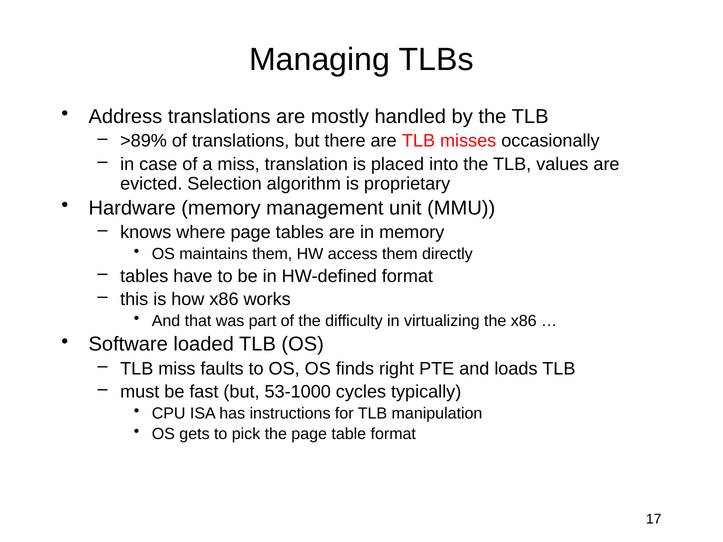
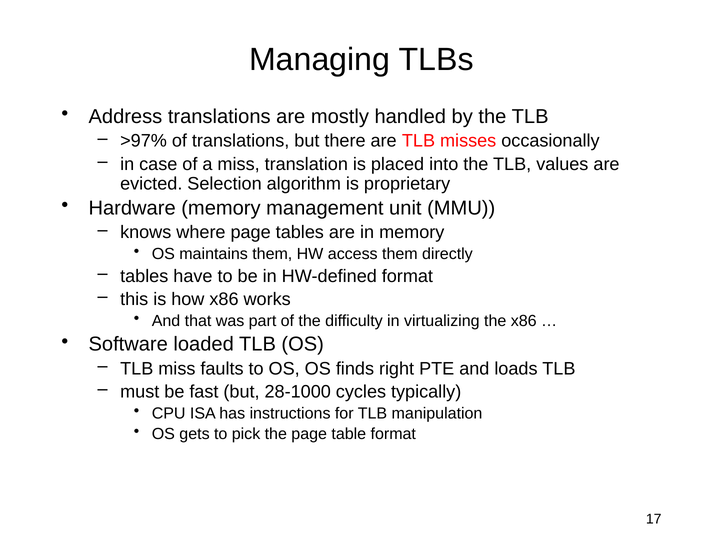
>89%: >89% -> >97%
53-1000: 53-1000 -> 28-1000
